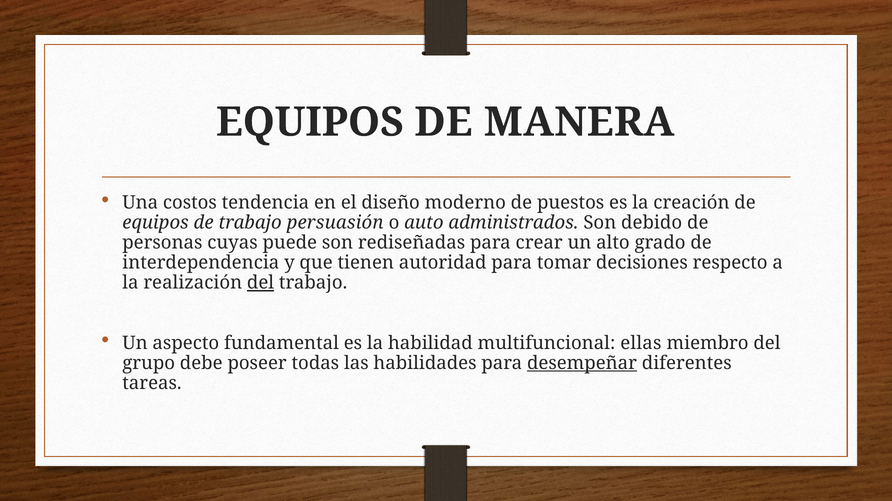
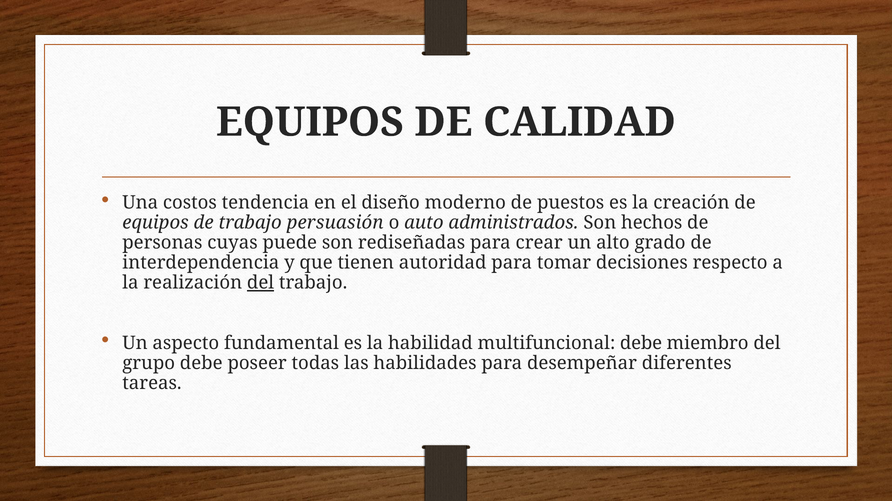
MANERA: MANERA -> CALIDAD
debido: debido -> hechos
multifuncional ellas: ellas -> debe
desempeñar underline: present -> none
